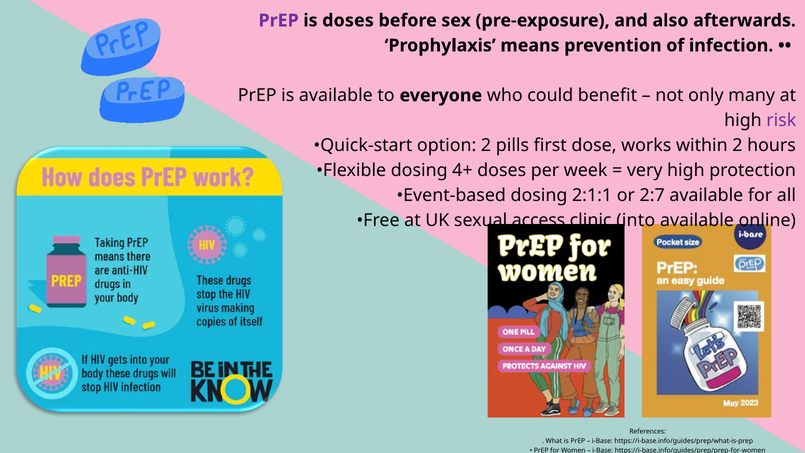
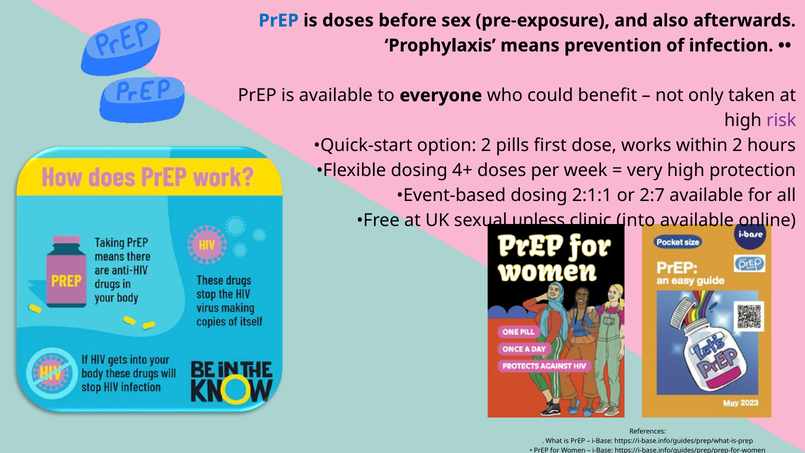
PrEP at (279, 21) colour: purple -> blue
many: many -> taken
access: access -> unless
